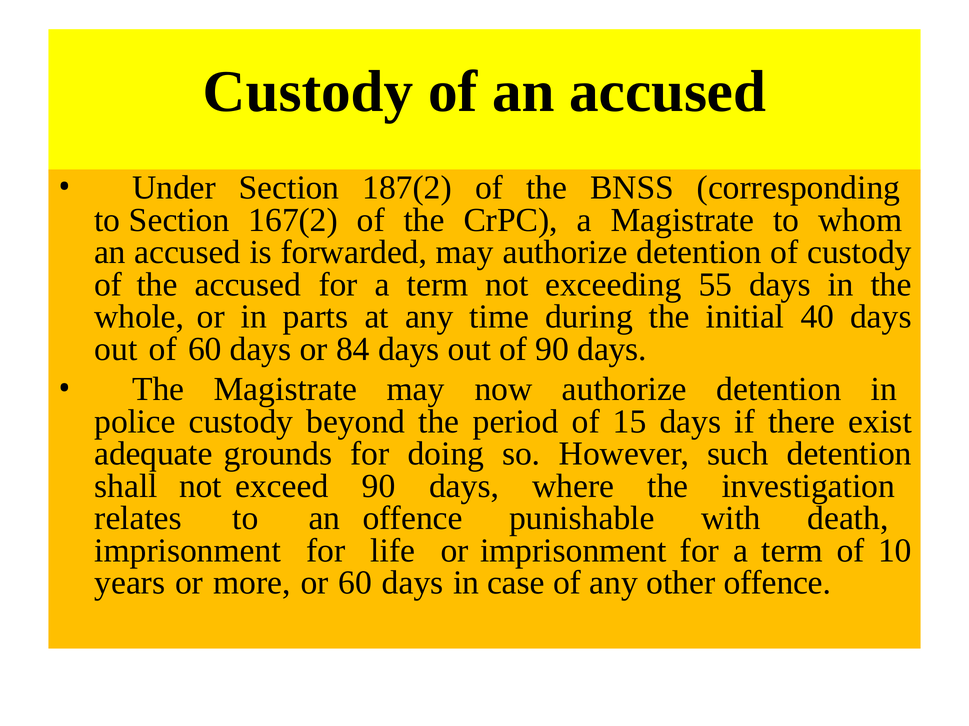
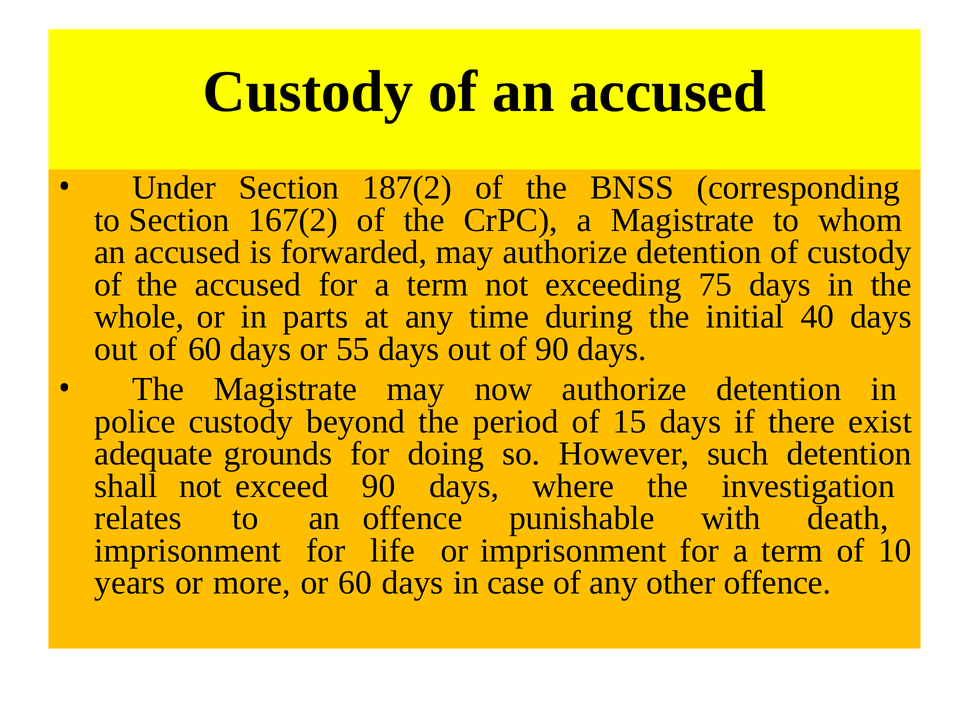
55: 55 -> 75
84: 84 -> 55
